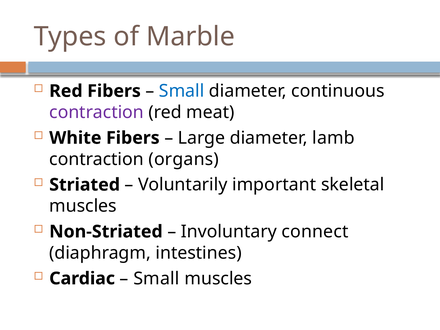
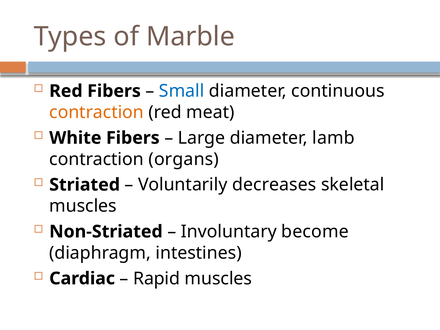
contraction at (97, 112) colour: purple -> orange
important: important -> decreases
connect: connect -> become
Small at (156, 278): Small -> Rapid
